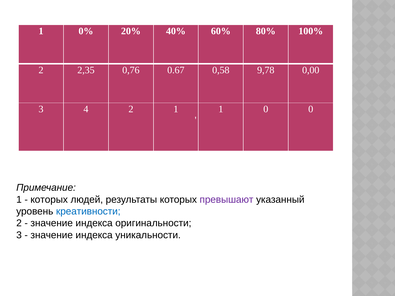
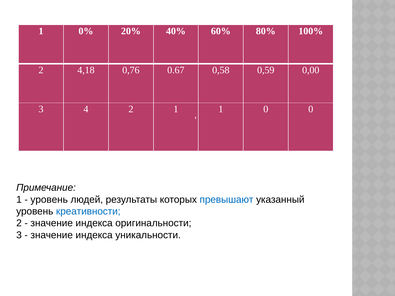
2,35: 2,35 -> 4,18
9,78: 9,78 -> 0,59
которых at (49, 200): которых -> уровень
превышают colour: purple -> blue
